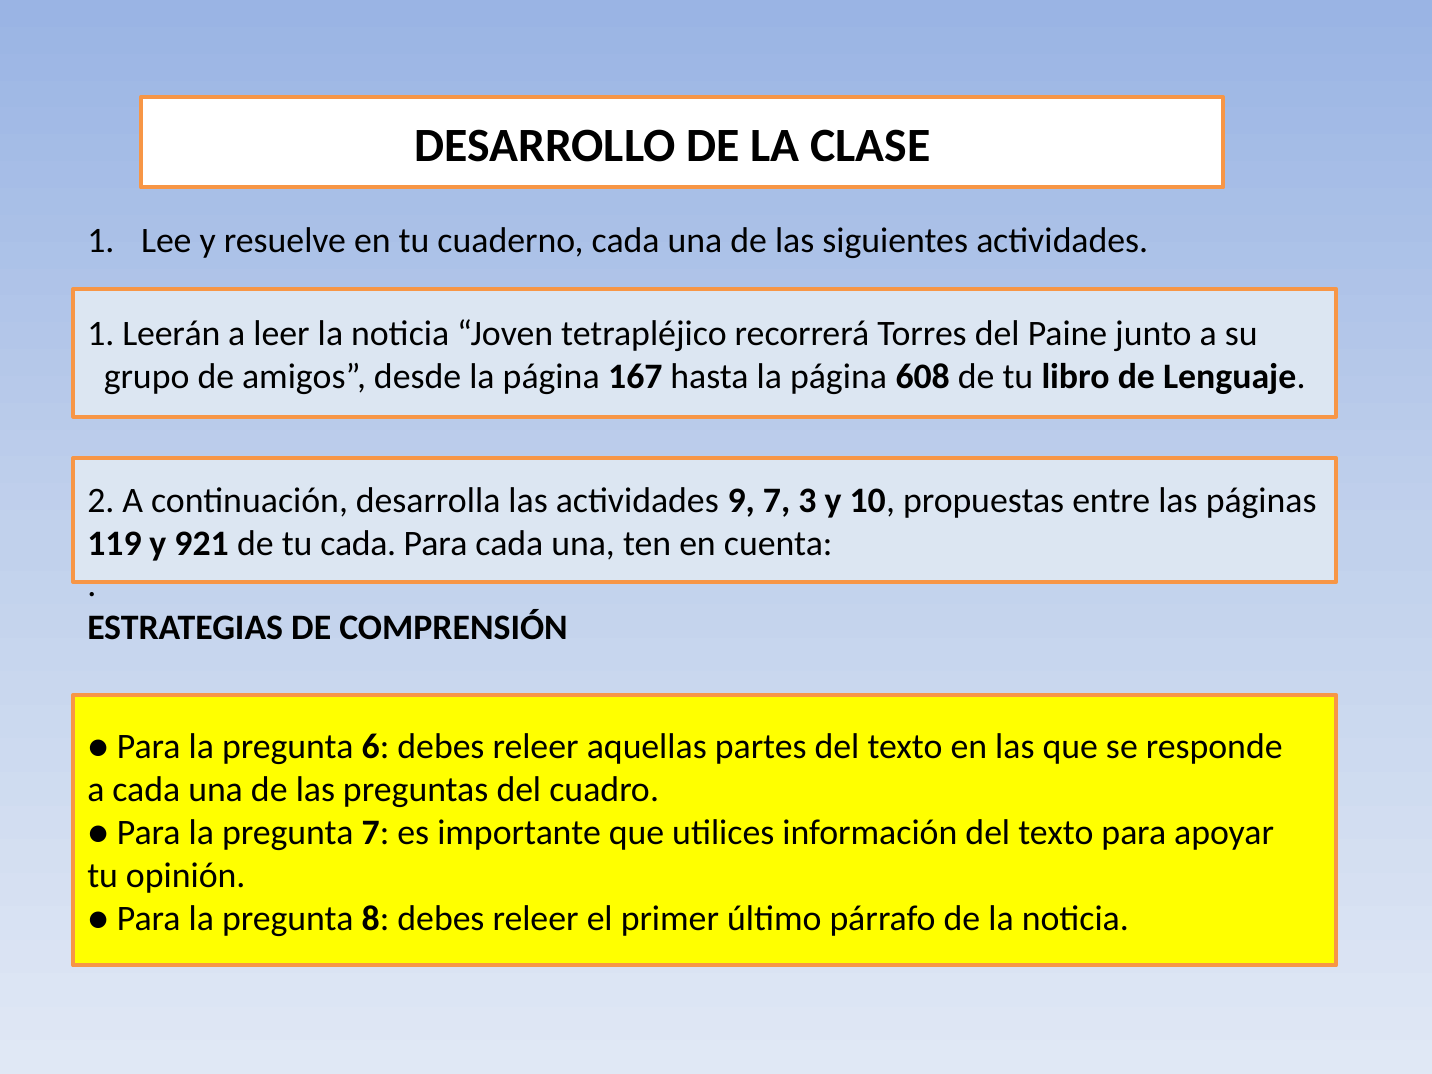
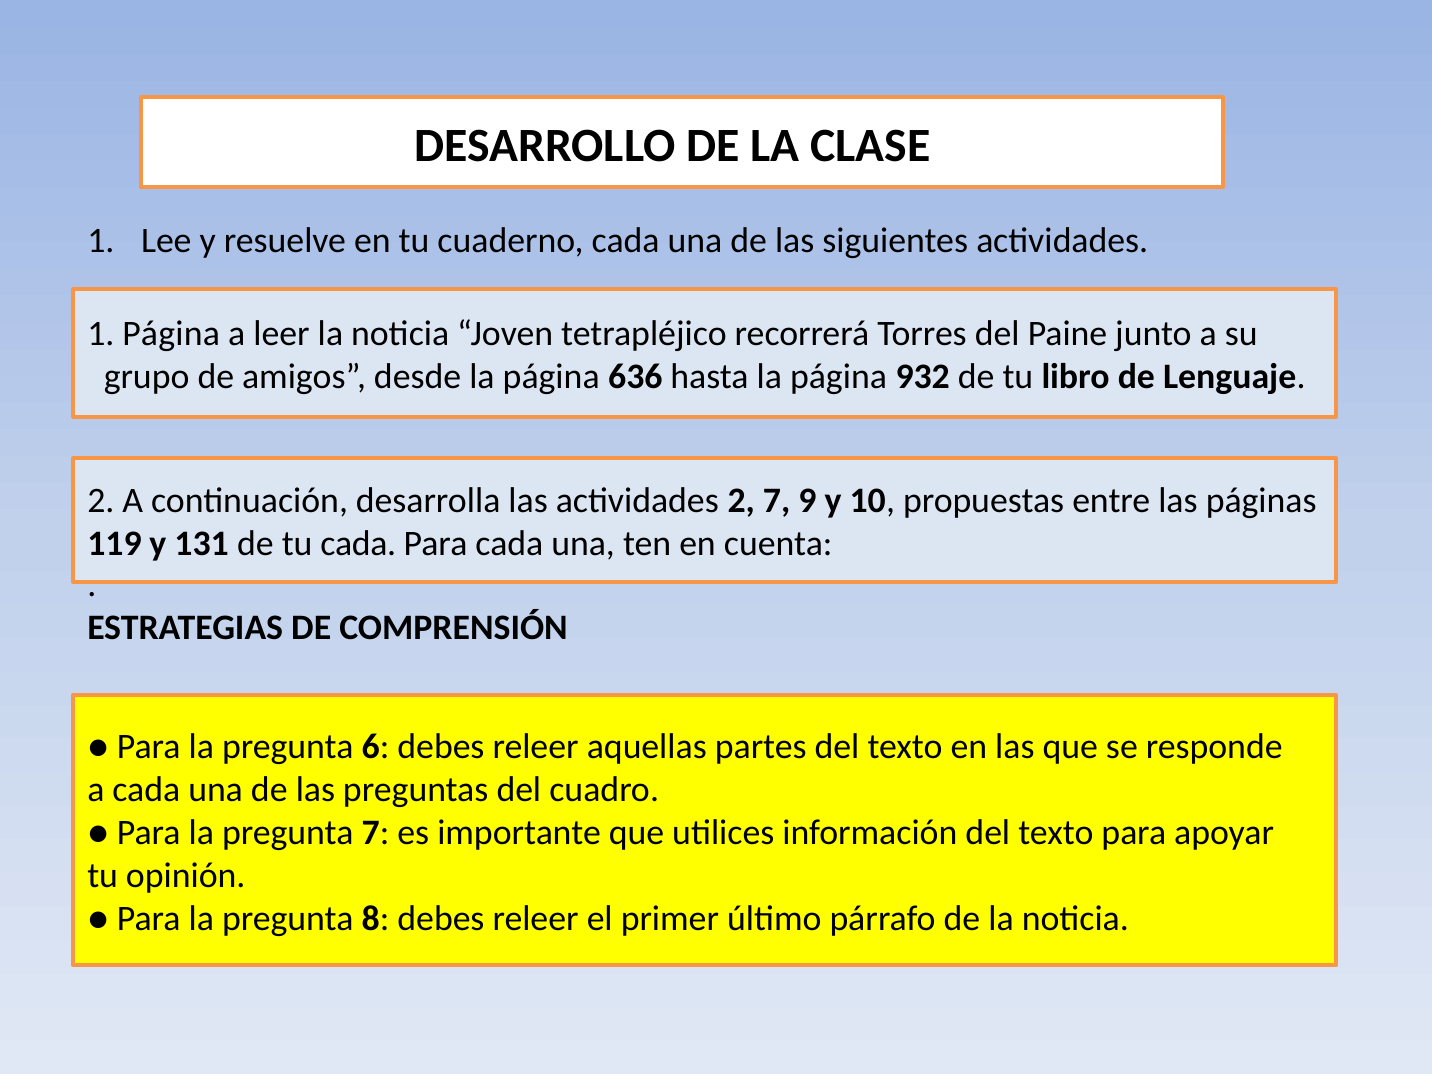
1 Leerán: Leerán -> Página
167: 167 -> 636
608: 608 -> 932
actividades 9: 9 -> 2
3: 3 -> 9
921: 921 -> 131
